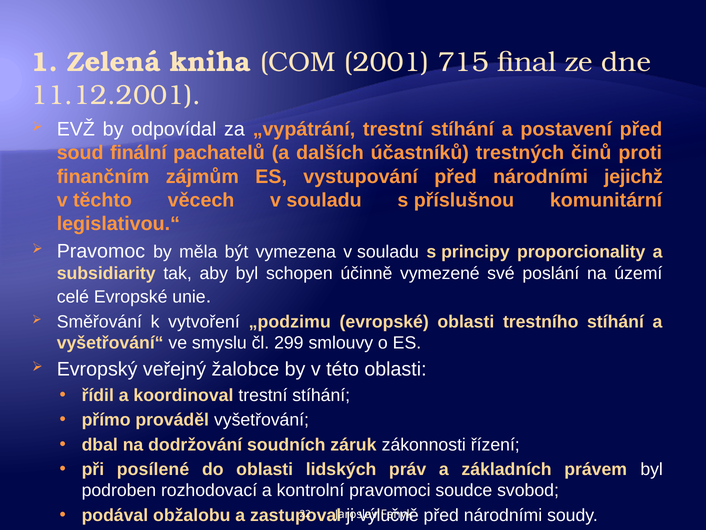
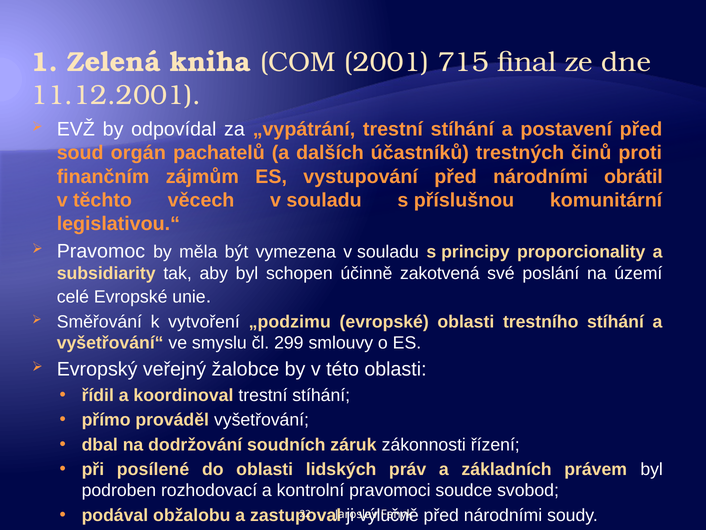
finální: finální -> orgán
jejichž: jejichž -> obrátil
vymezené: vymezené -> zakotvená
